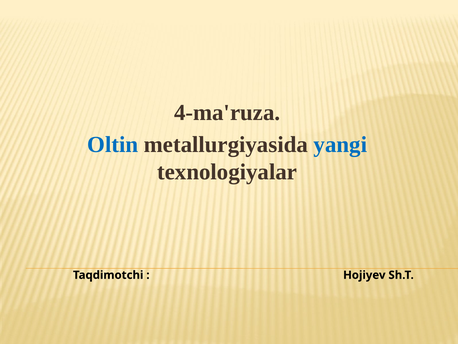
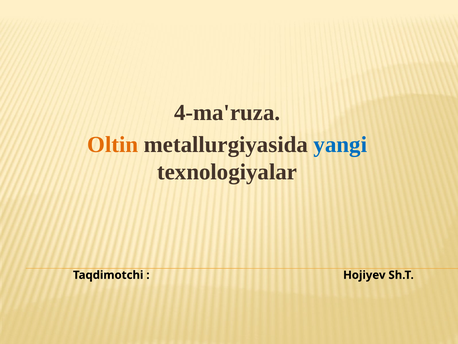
Oltin colour: blue -> orange
